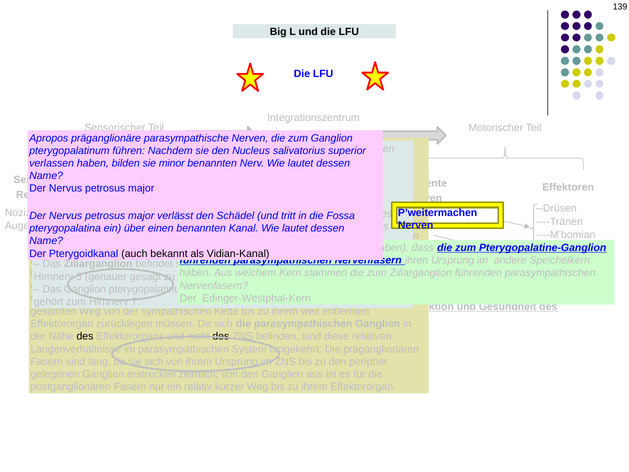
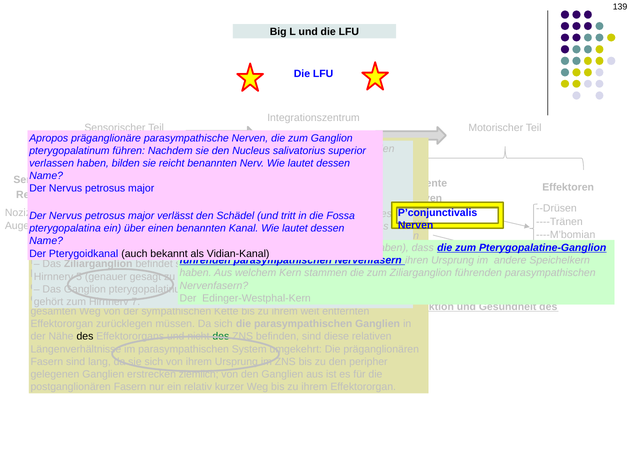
minor: minor -> reicht
P’weitermachen: P’weitermachen -> P’conjunctivalis
des at (221, 336) colour: black -> green
